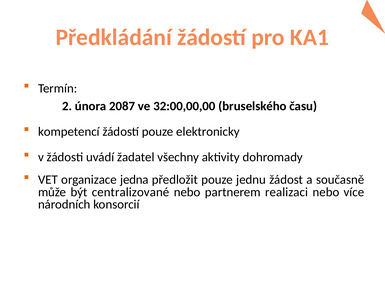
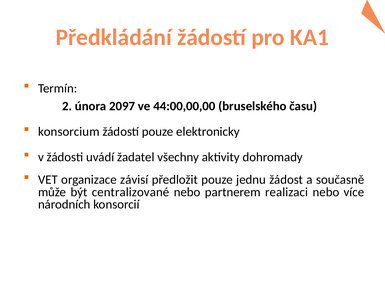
2087: 2087 -> 2097
32:00,00,00: 32:00,00,00 -> 44:00,00,00
kompetencí: kompetencí -> konsorcium
jedna: jedna -> závisí
